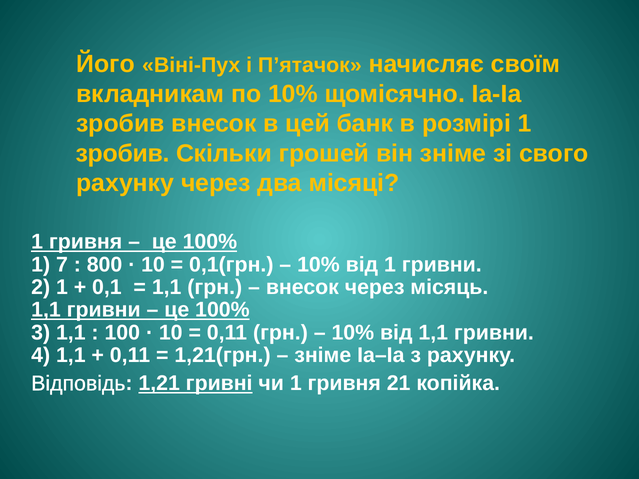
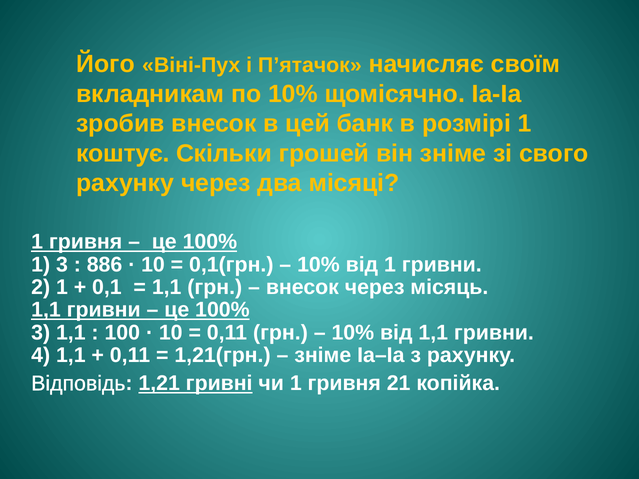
зробив at (123, 154): зробив -> коштує
1 7: 7 -> 3
800: 800 -> 886
